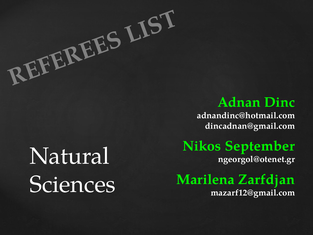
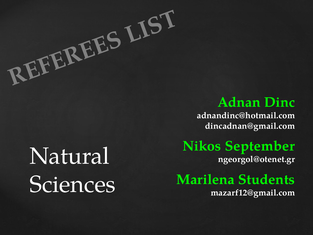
Zarfdjan: Zarfdjan -> Students
